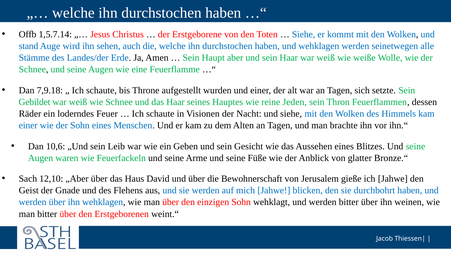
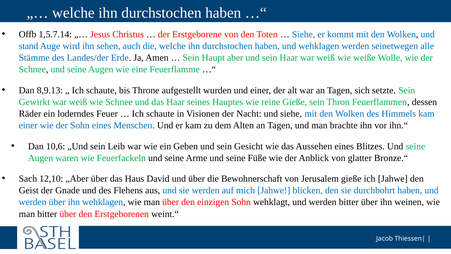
7,9.18: 7,9.18 -> 8,9.13
Gebildet: Gebildet -> Gewirkt
reine Jeden: Jeden -> Gieße
